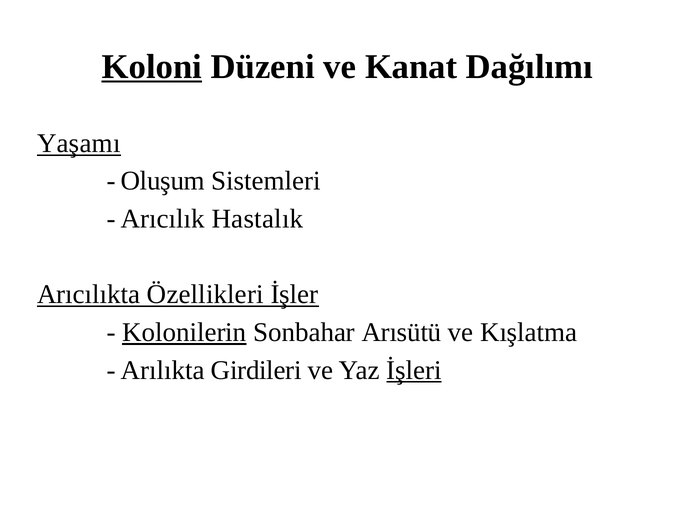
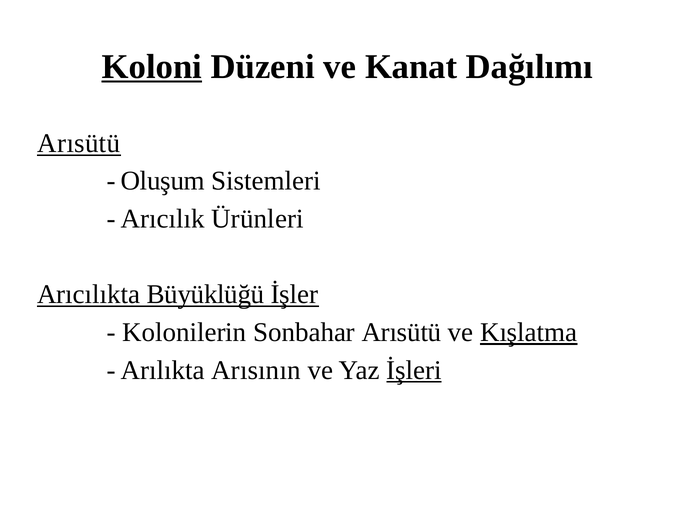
Yaşamı at (79, 143): Yaşamı -> Arısütü
Hastalık: Hastalık -> Ürünleri
Özellikleri: Özellikleri -> Büyüklüğü
Kolonilerin underline: present -> none
Kışlatma underline: none -> present
Girdileri: Girdileri -> Arısının
